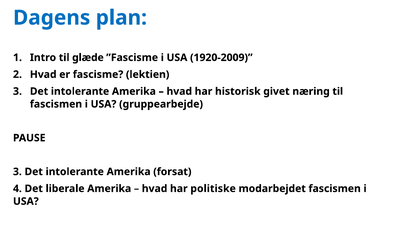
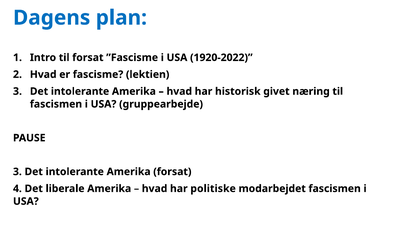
til glæde: glæde -> forsat
1920-2009: 1920-2009 -> 1920-2022
